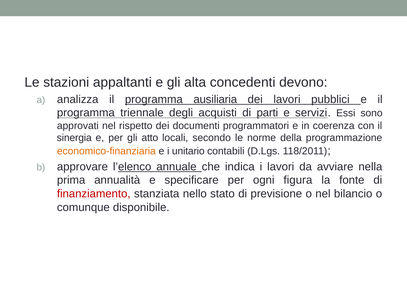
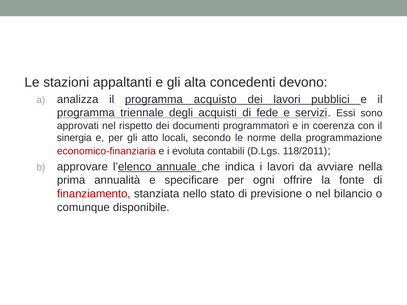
ausiliaria: ausiliaria -> acquisto
parti: parti -> fede
economico-finanziaria colour: orange -> red
unitario: unitario -> evoluta
figura: figura -> offrire
